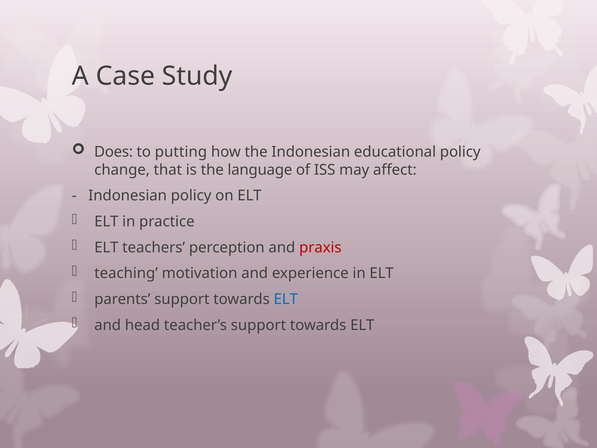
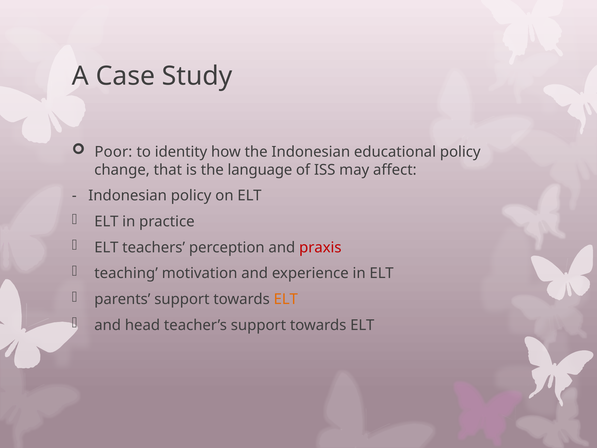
Does: Does -> Poor
putting: putting -> identity
ELT at (286, 299) colour: blue -> orange
